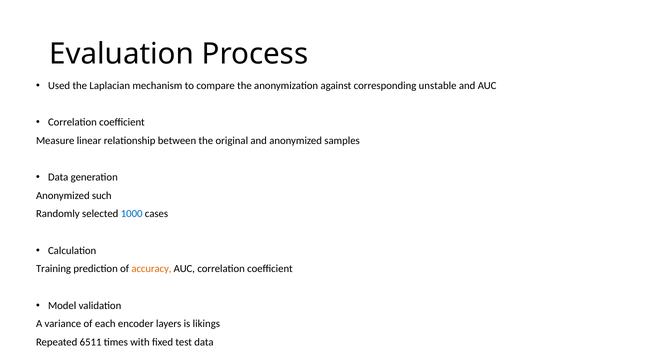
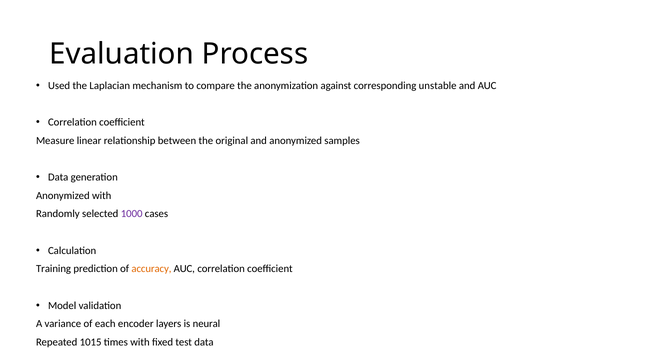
Anonymized such: such -> with
1000 colour: blue -> purple
likings: likings -> neural
6511: 6511 -> 1015
